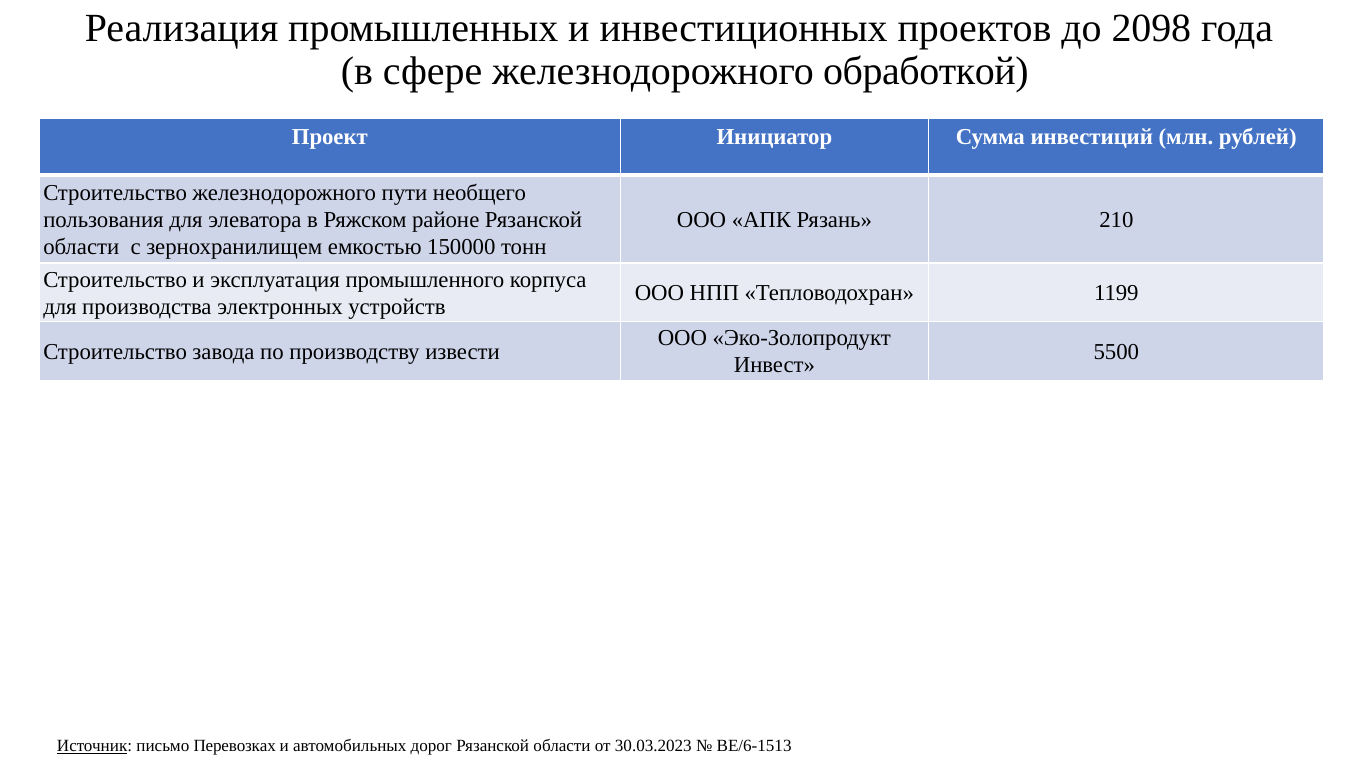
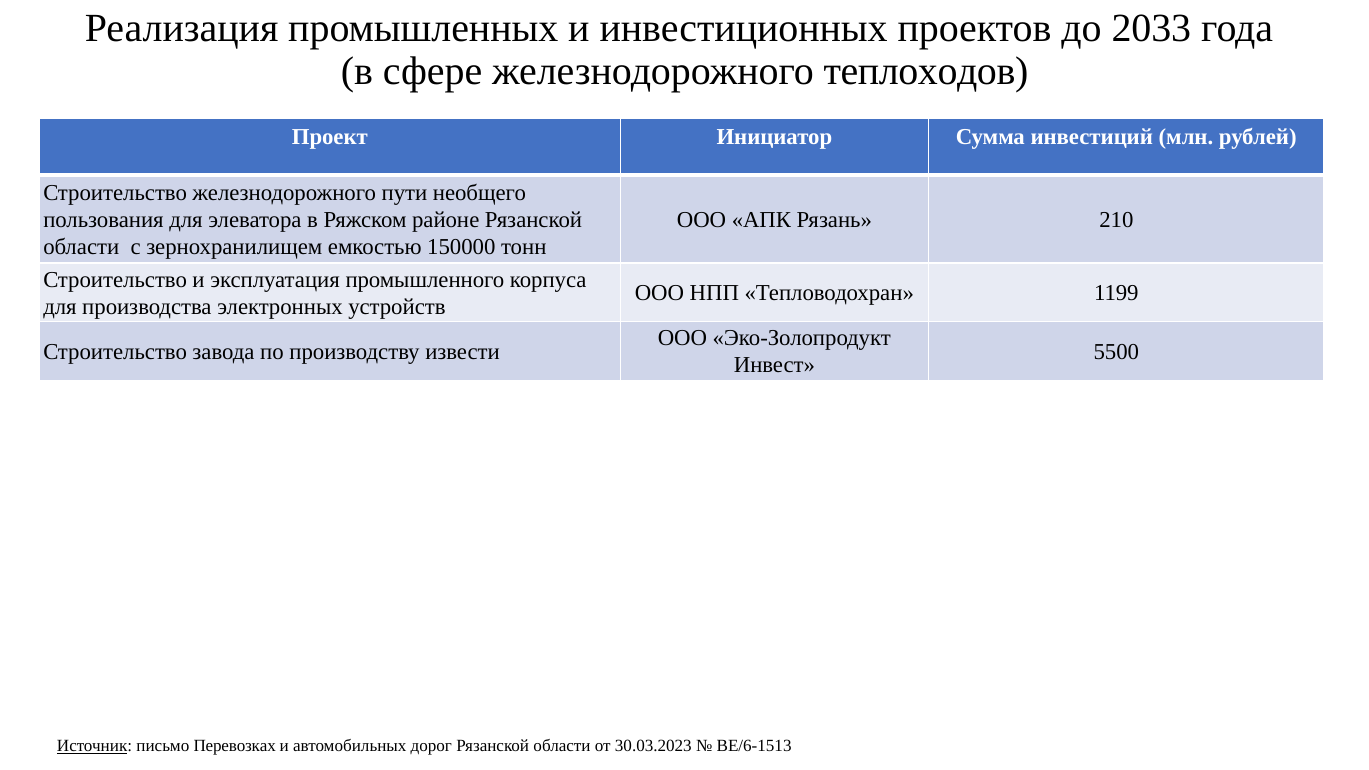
2098: 2098 -> 2033
обработкой: обработкой -> теплоходов
